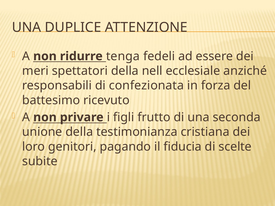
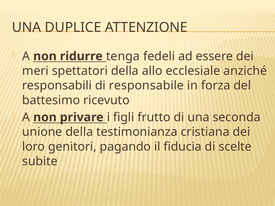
nell: nell -> allo
confezionata: confezionata -> responsabile
